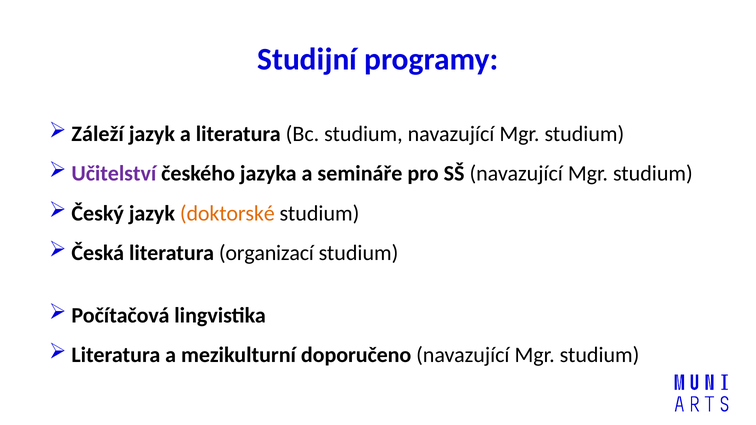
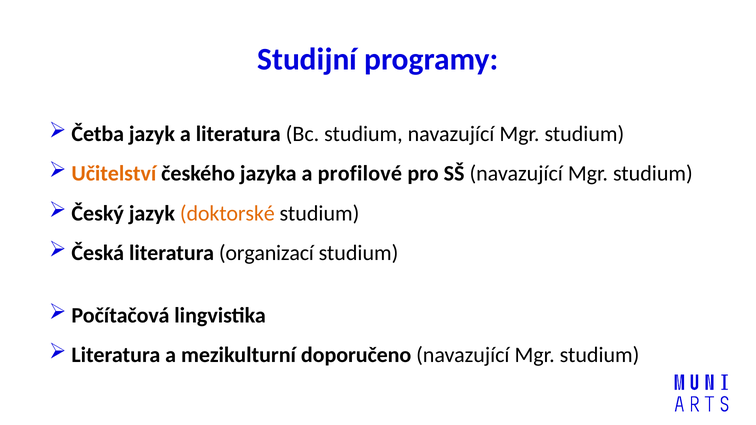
Záleží: Záleží -> Četba
Učitelství colour: purple -> orange
semináře: semináře -> profilové
